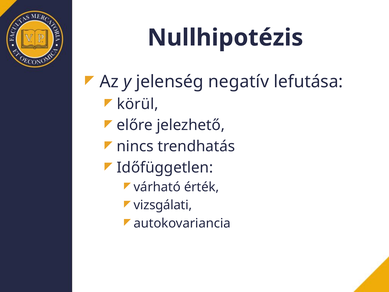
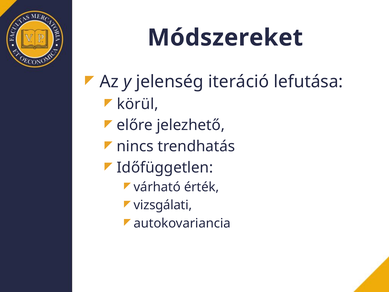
Nullhipotézis: Nullhipotézis -> Módszereket
negatív: negatív -> iteráció
